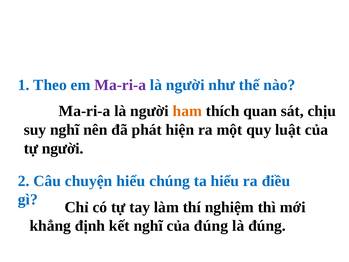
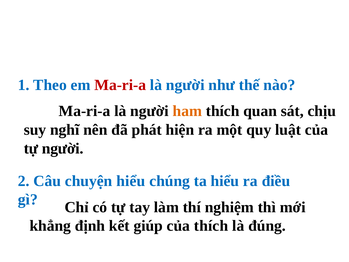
Ma-ri-a at (120, 85) colour: purple -> red
kết nghĩ: nghĩ -> giúp
của đúng: đúng -> thích
